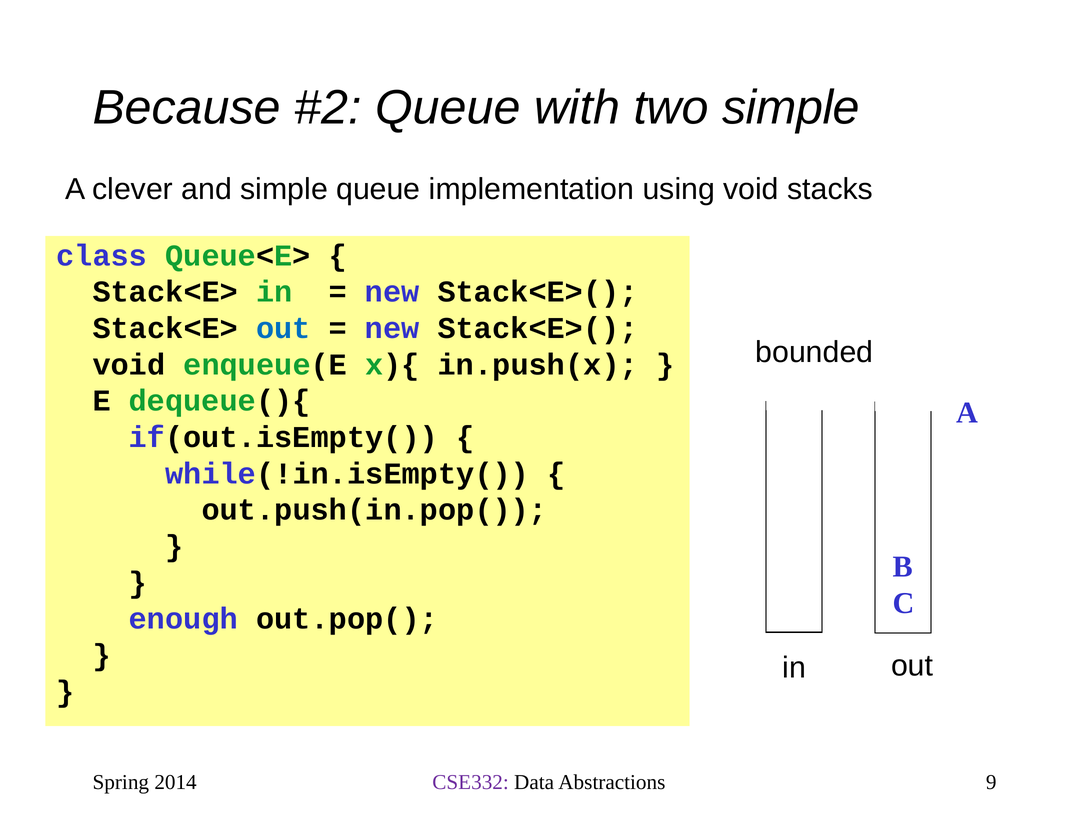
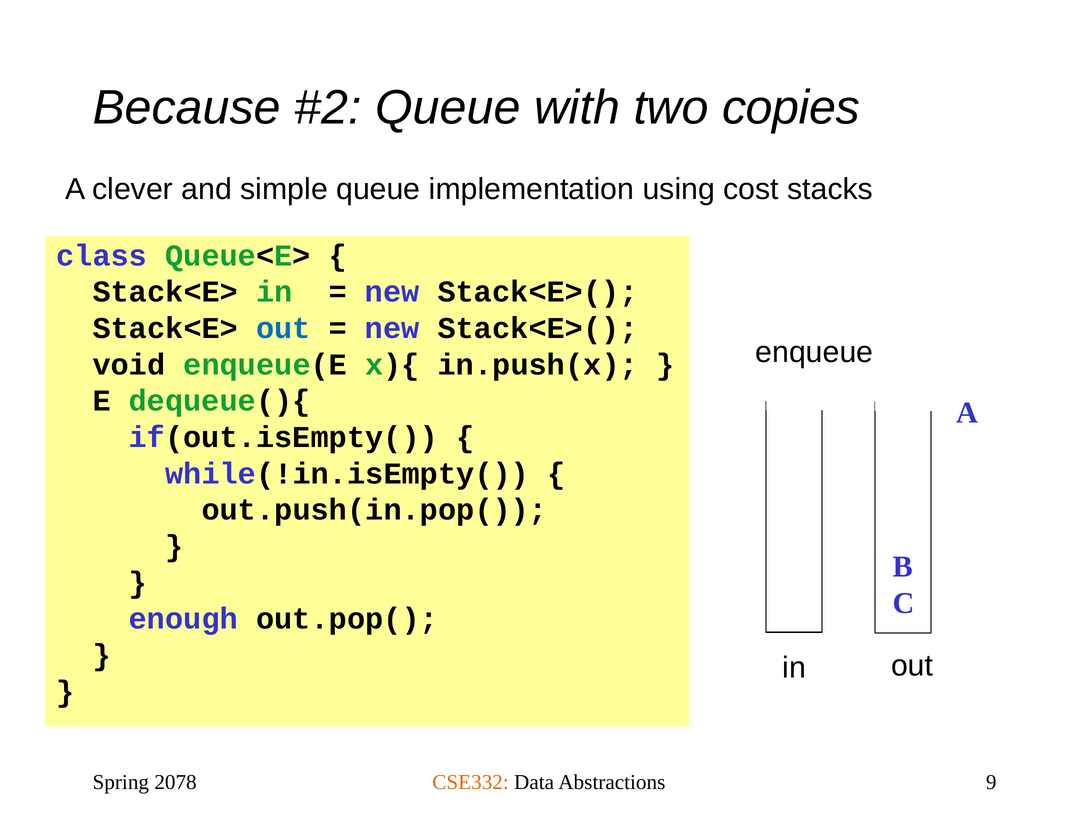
two simple: simple -> copies
using void: void -> cost
bounded: bounded -> enqueue
2014: 2014 -> 2078
CSE332 colour: purple -> orange
